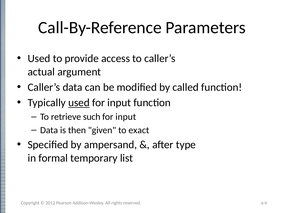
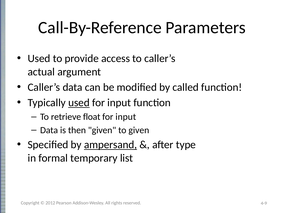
such: such -> float
to exact: exact -> given
ampersand underline: none -> present
